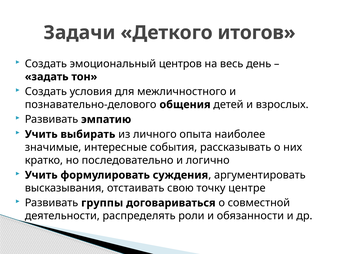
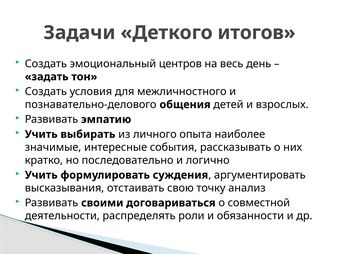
центре: центре -> анализ
группы: группы -> своими
